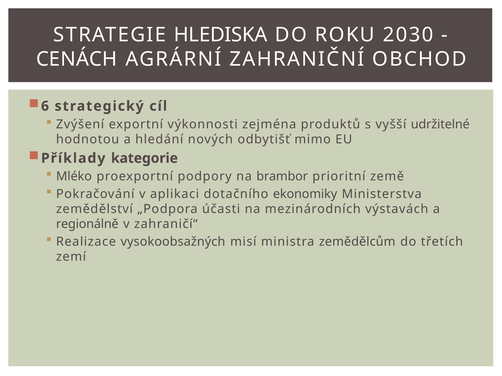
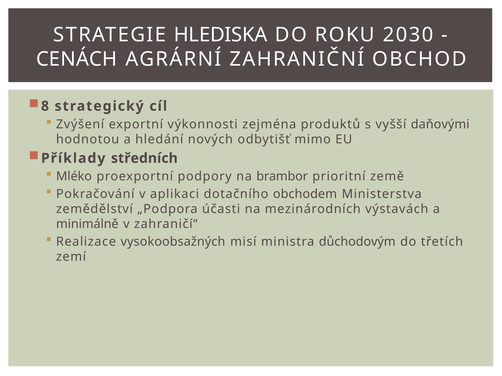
6: 6 -> 8
udržitelné: udržitelné -> daňovými
kategorie: kategorie -> středních
ekonomiky: ekonomiky -> obchodem
regionálně: regionálně -> minimálně
zemědělcům: zemědělcům -> důchodovým
